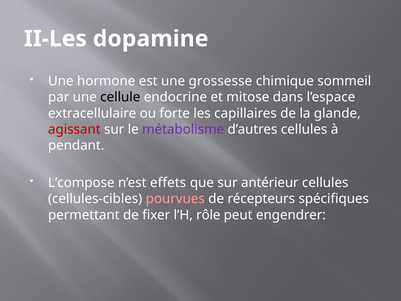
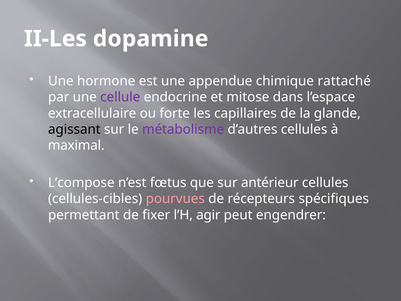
grossesse: grossesse -> appendue
sommeil: sommeil -> rattaché
cellule colour: black -> purple
agissant colour: red -> black
pendant: pendant -> maximal
effets: effets -> fœtus
rôle: rôle -> agir
